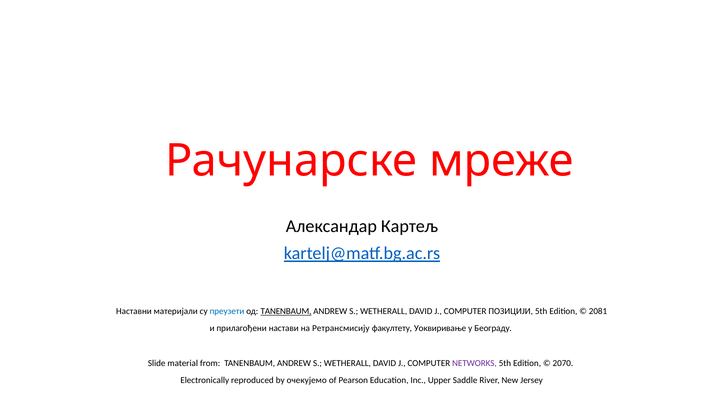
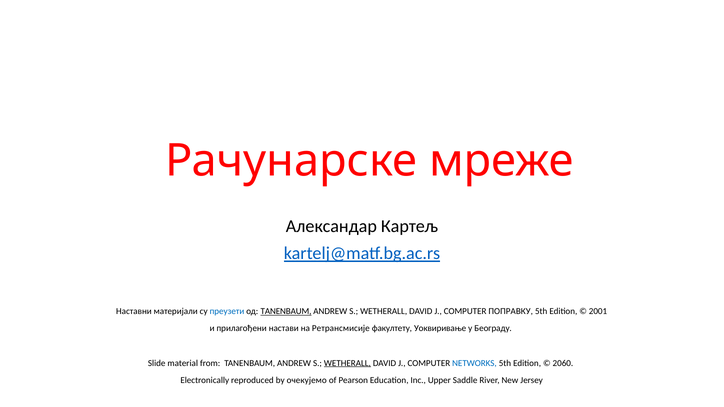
ПОЗИЦИЈИ: ПОЗИЦИЈИ -> ПОПРАВКУ
2081: 2081 -> 2001
Ретрансмисију: Ретрансмисију -> Ретрансмисије
WETHERALL at (347, 363) underline: none -> present
NETWORKS colour: purple -> blue
2070: 2070 -> 2060
